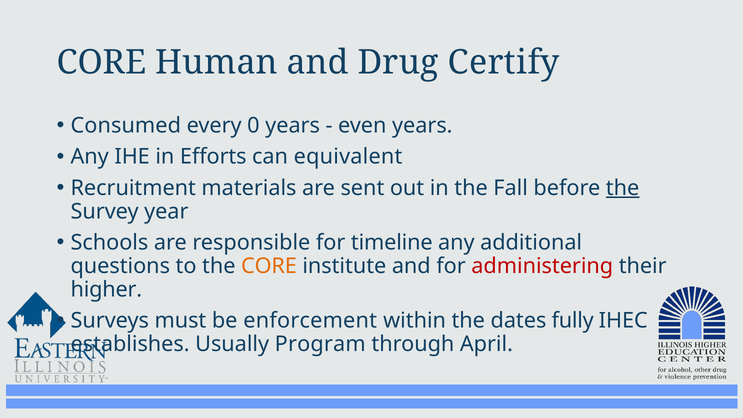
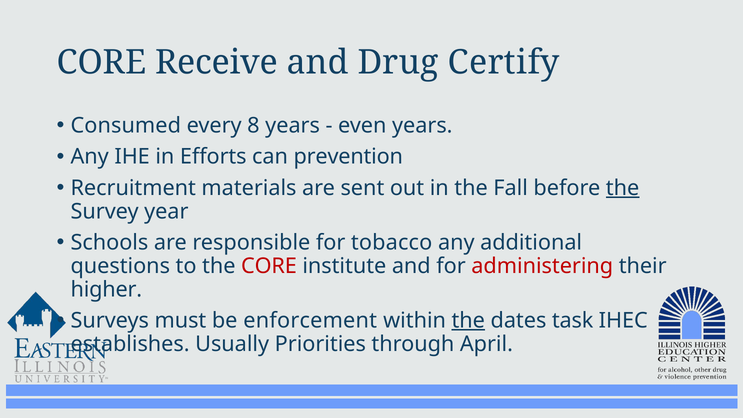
Human: Human -> Receive
0: 0 -> 8
equivalent: equivalent -> prevention
timeline: timeline -> tobacco
CORE at (269, 266) colour: orange -> red
the at (468, 320) underline: none -> present
fully: fully -> task
Program: Program -> Priorities
